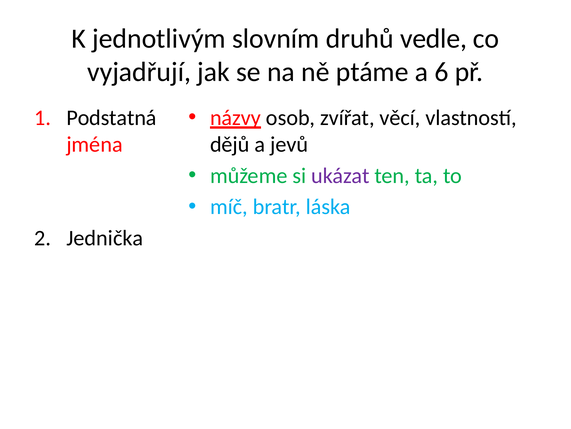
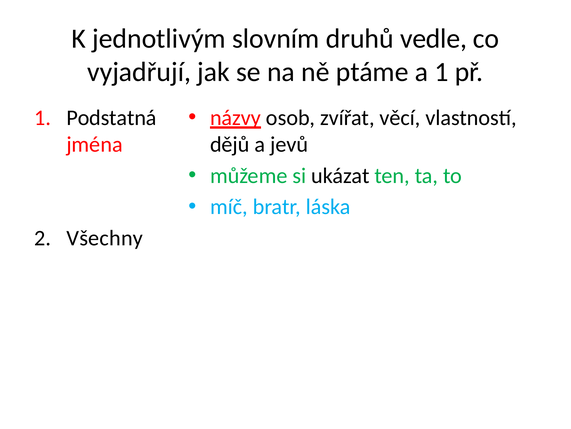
a 6: 6 -> 1
ukázat colour: purple -> black
Jednička: Jednička -> Všechny
